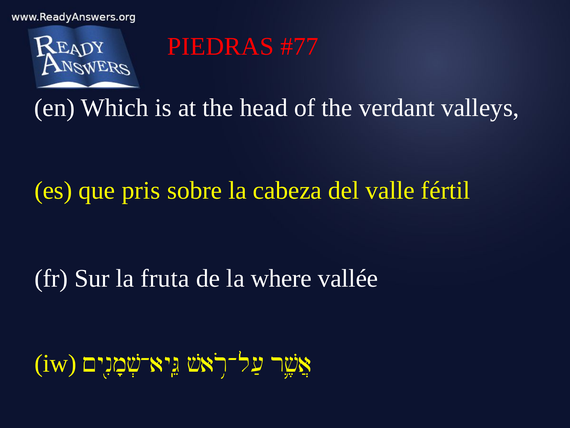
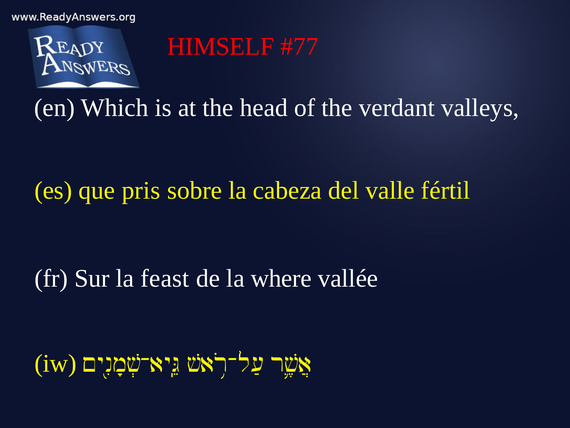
PIEDRAS: PIEDRAS -> HIMSELF
fruta: fruta -> feast
